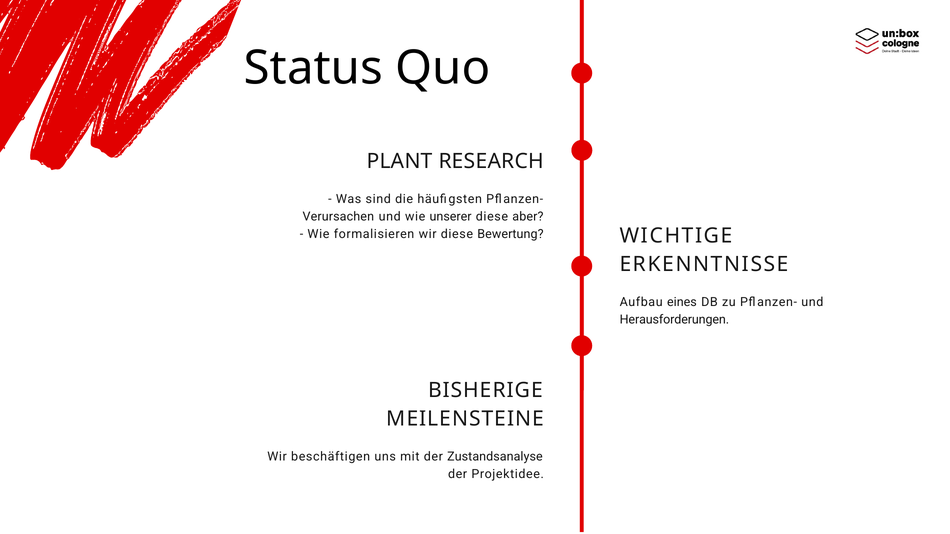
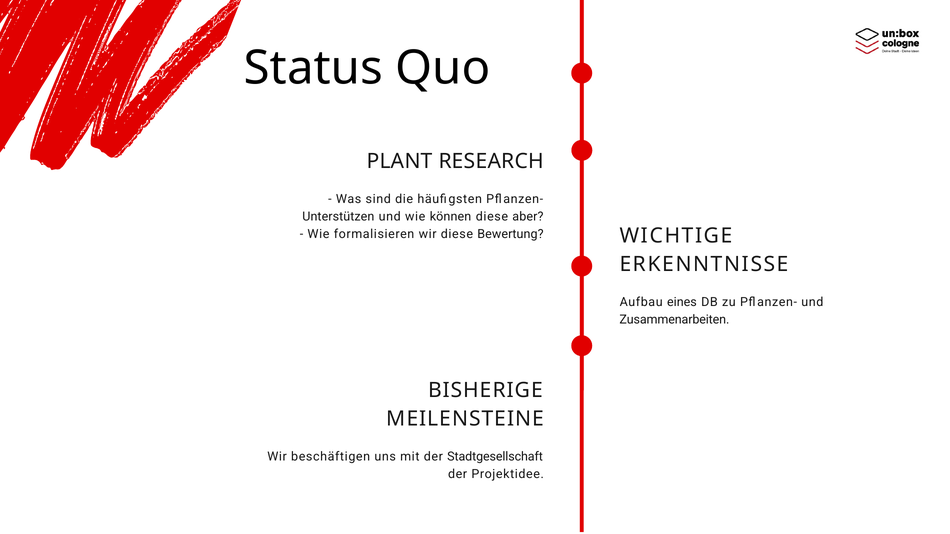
Verursachen: Verursachen -> Unterstützen
unserer: unserer -> können
Herausforderungen: Herausforderungen -> Zusammenarbeiten
Zustandsanalyse: Zustandsanalyse -> Stadtgesellschaft
